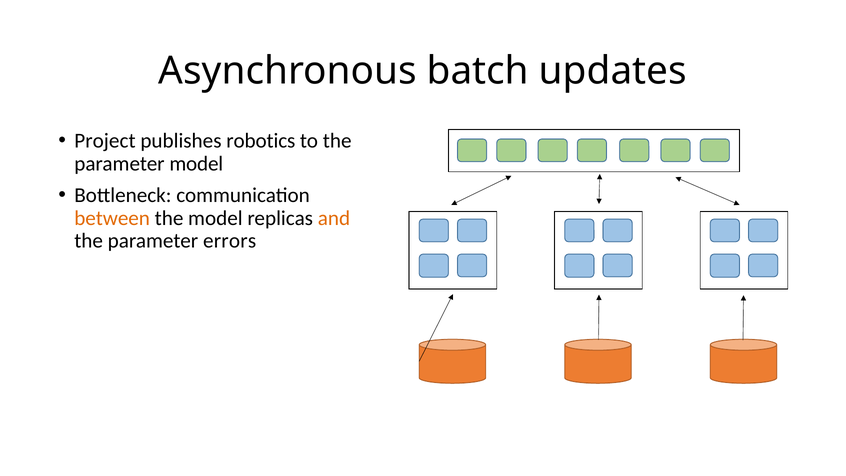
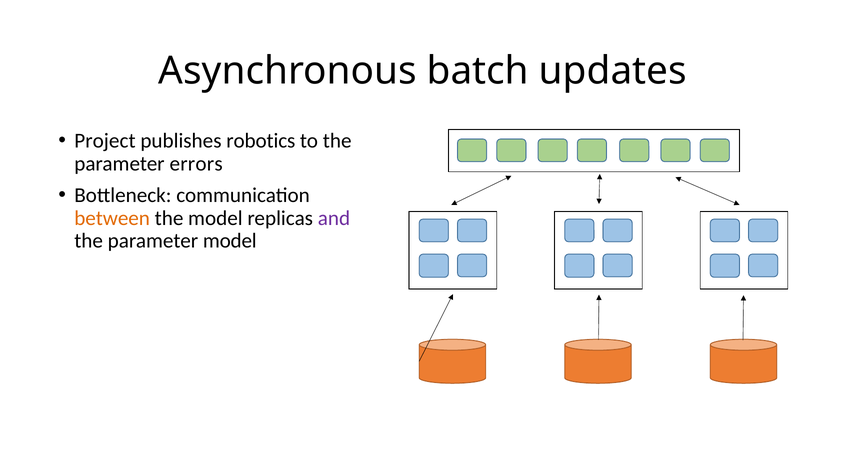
parameter model: model -> errors
and colour: orange -> purple
parameter errors: errors -> model
